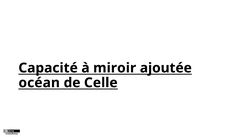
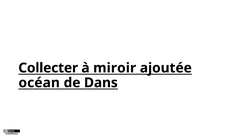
Capacité: Capacité -> Collecter
Celle: Celle -> Dans
